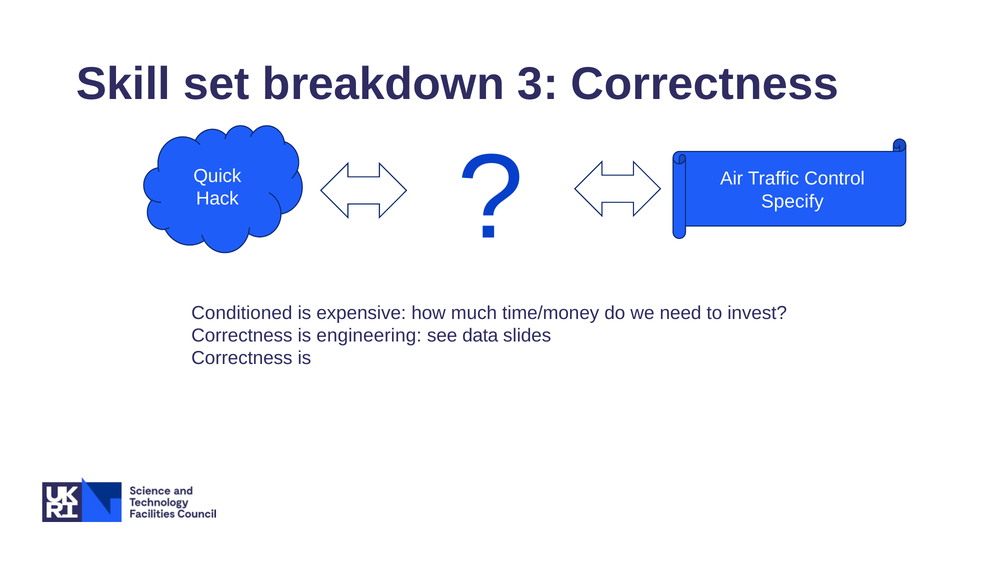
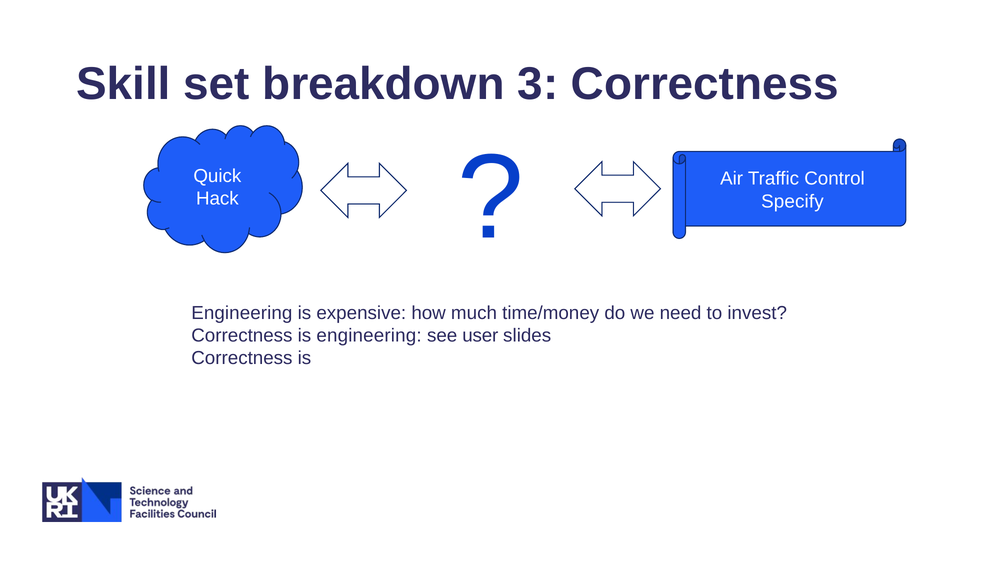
Conditioned at (242, 313): Conditioned -> Engineering
data: data -> user
